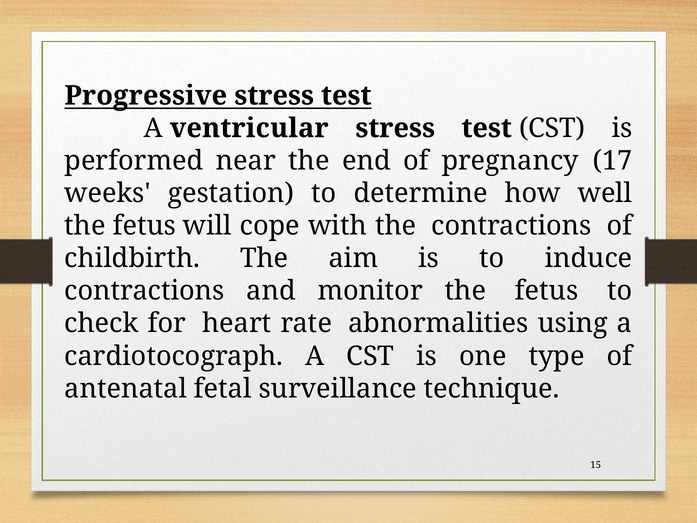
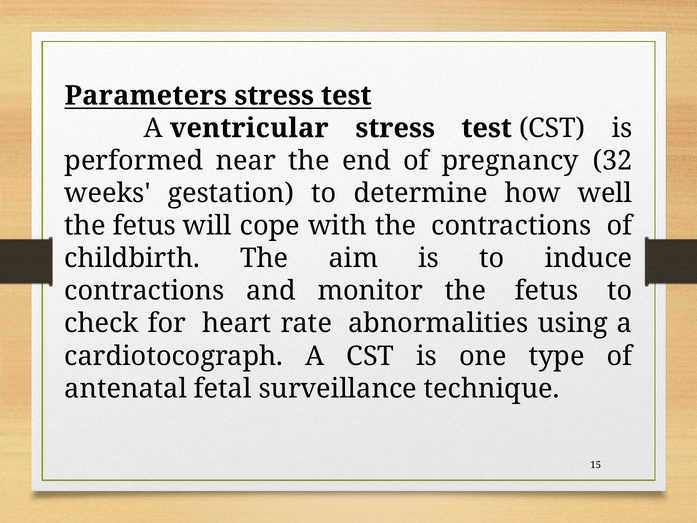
Progressive: Progressive -> Parameters
17: 17 -> 32
